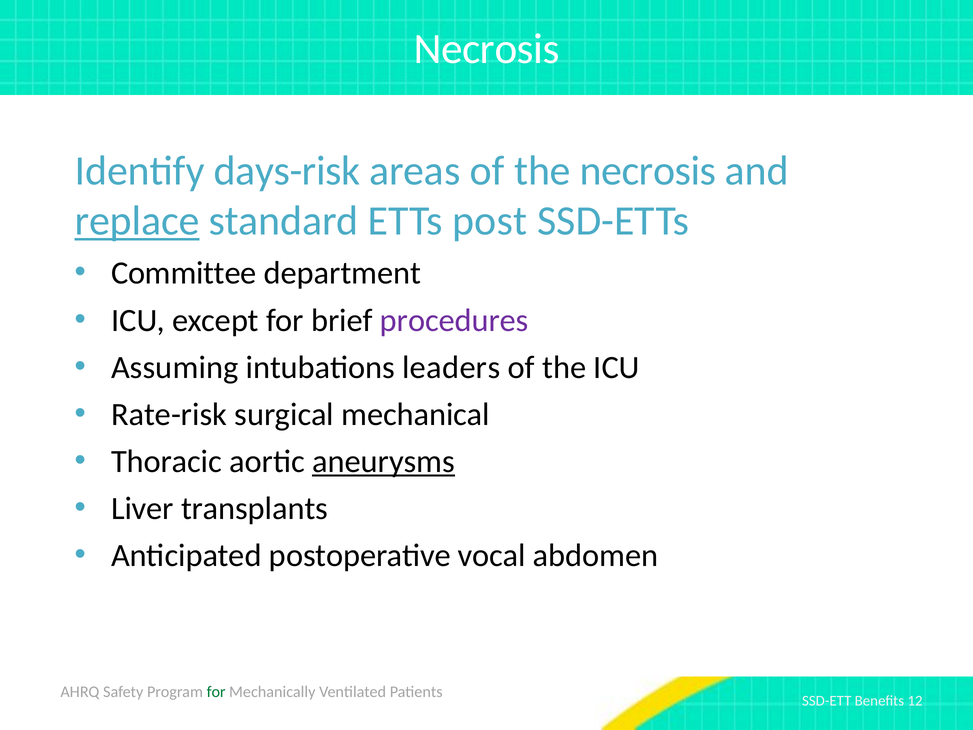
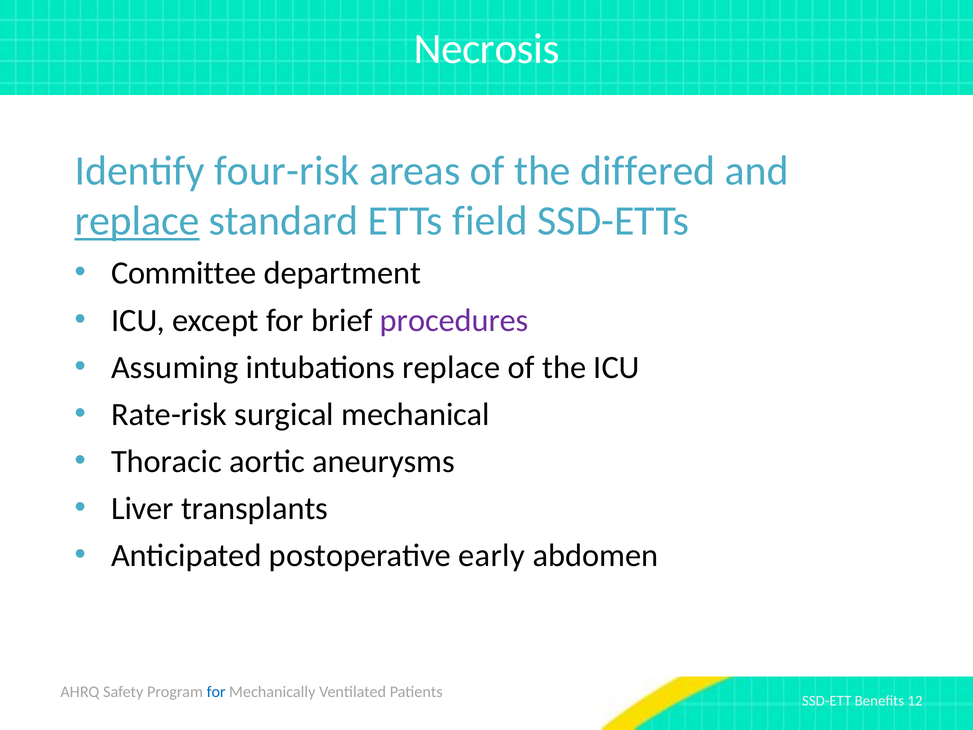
days-risk: days-risk -> four-risk
the necrosis: necrosis -> differed
post: post -> field
intubations leaders: leaders -> replace
aneurysms underline: present -> none
vocal: vocal -> early
for at (216, 692) colour: green -> blue
